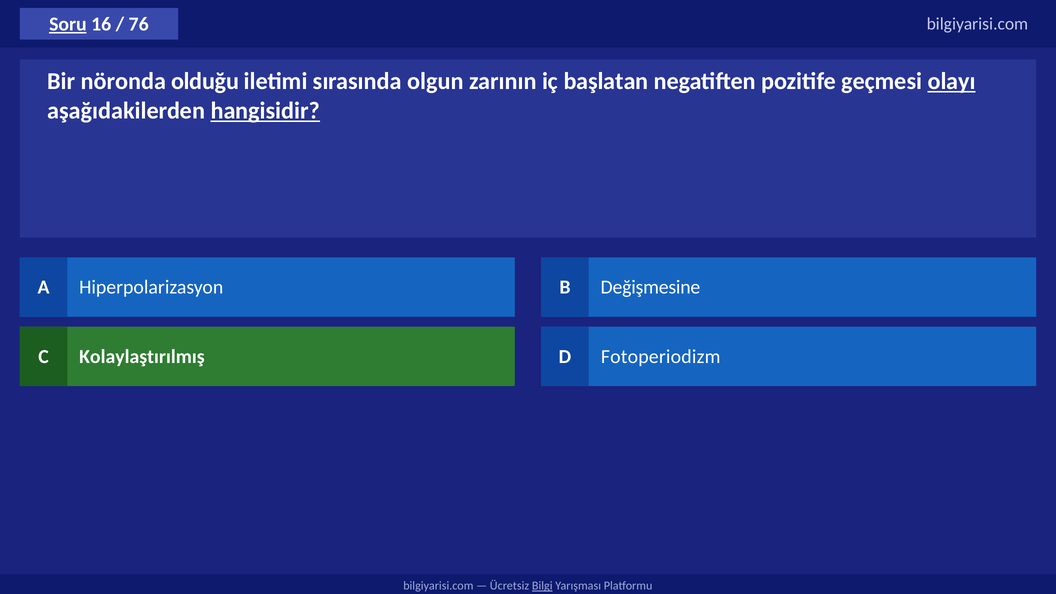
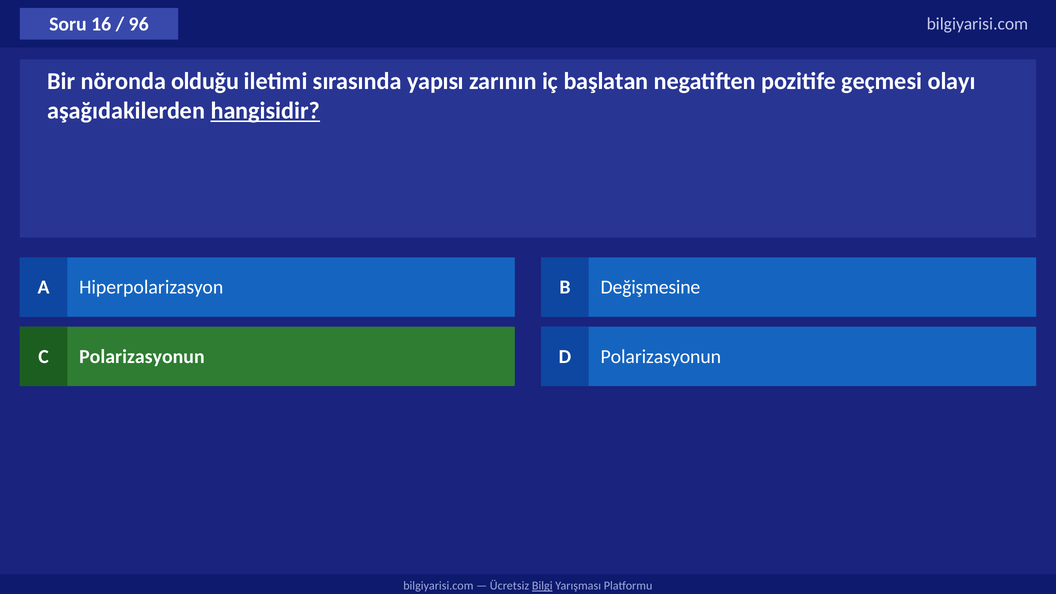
Soru underline: present -> none
76: 76 -> 96
olgun: olgun -> yapısı
olayı underline: present -> none
C Kolaylaştırılmış: Kolaylaştırılmış -> Polarizasyonun
D Fotoperiodizm: Fotoperiodizm -> Polarizasyonun
